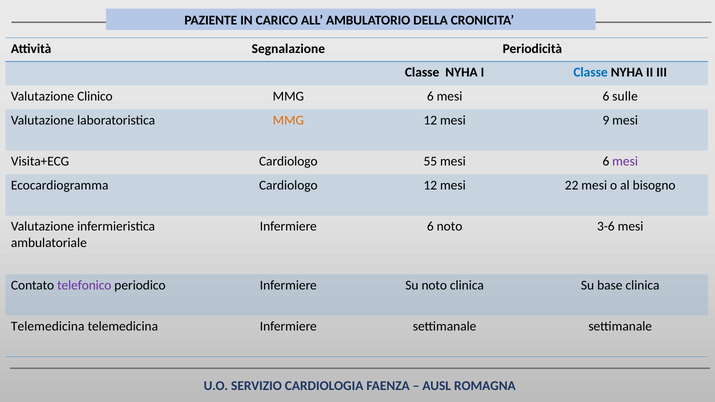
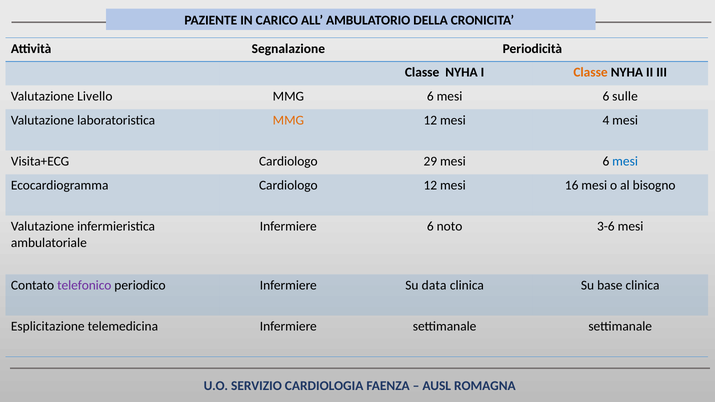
Classe at (591, 73) colour: blue -> orange
Clinico: Clinico -> Livello
9: 9 -> 4
55: 55 -> 29
mesi at (625, 161) colour: purple -> blue
22: 22 -> 16
Su noto: noto -> data
Telemedicina at (48, 327): Telemedicina -> Esplicitazione
